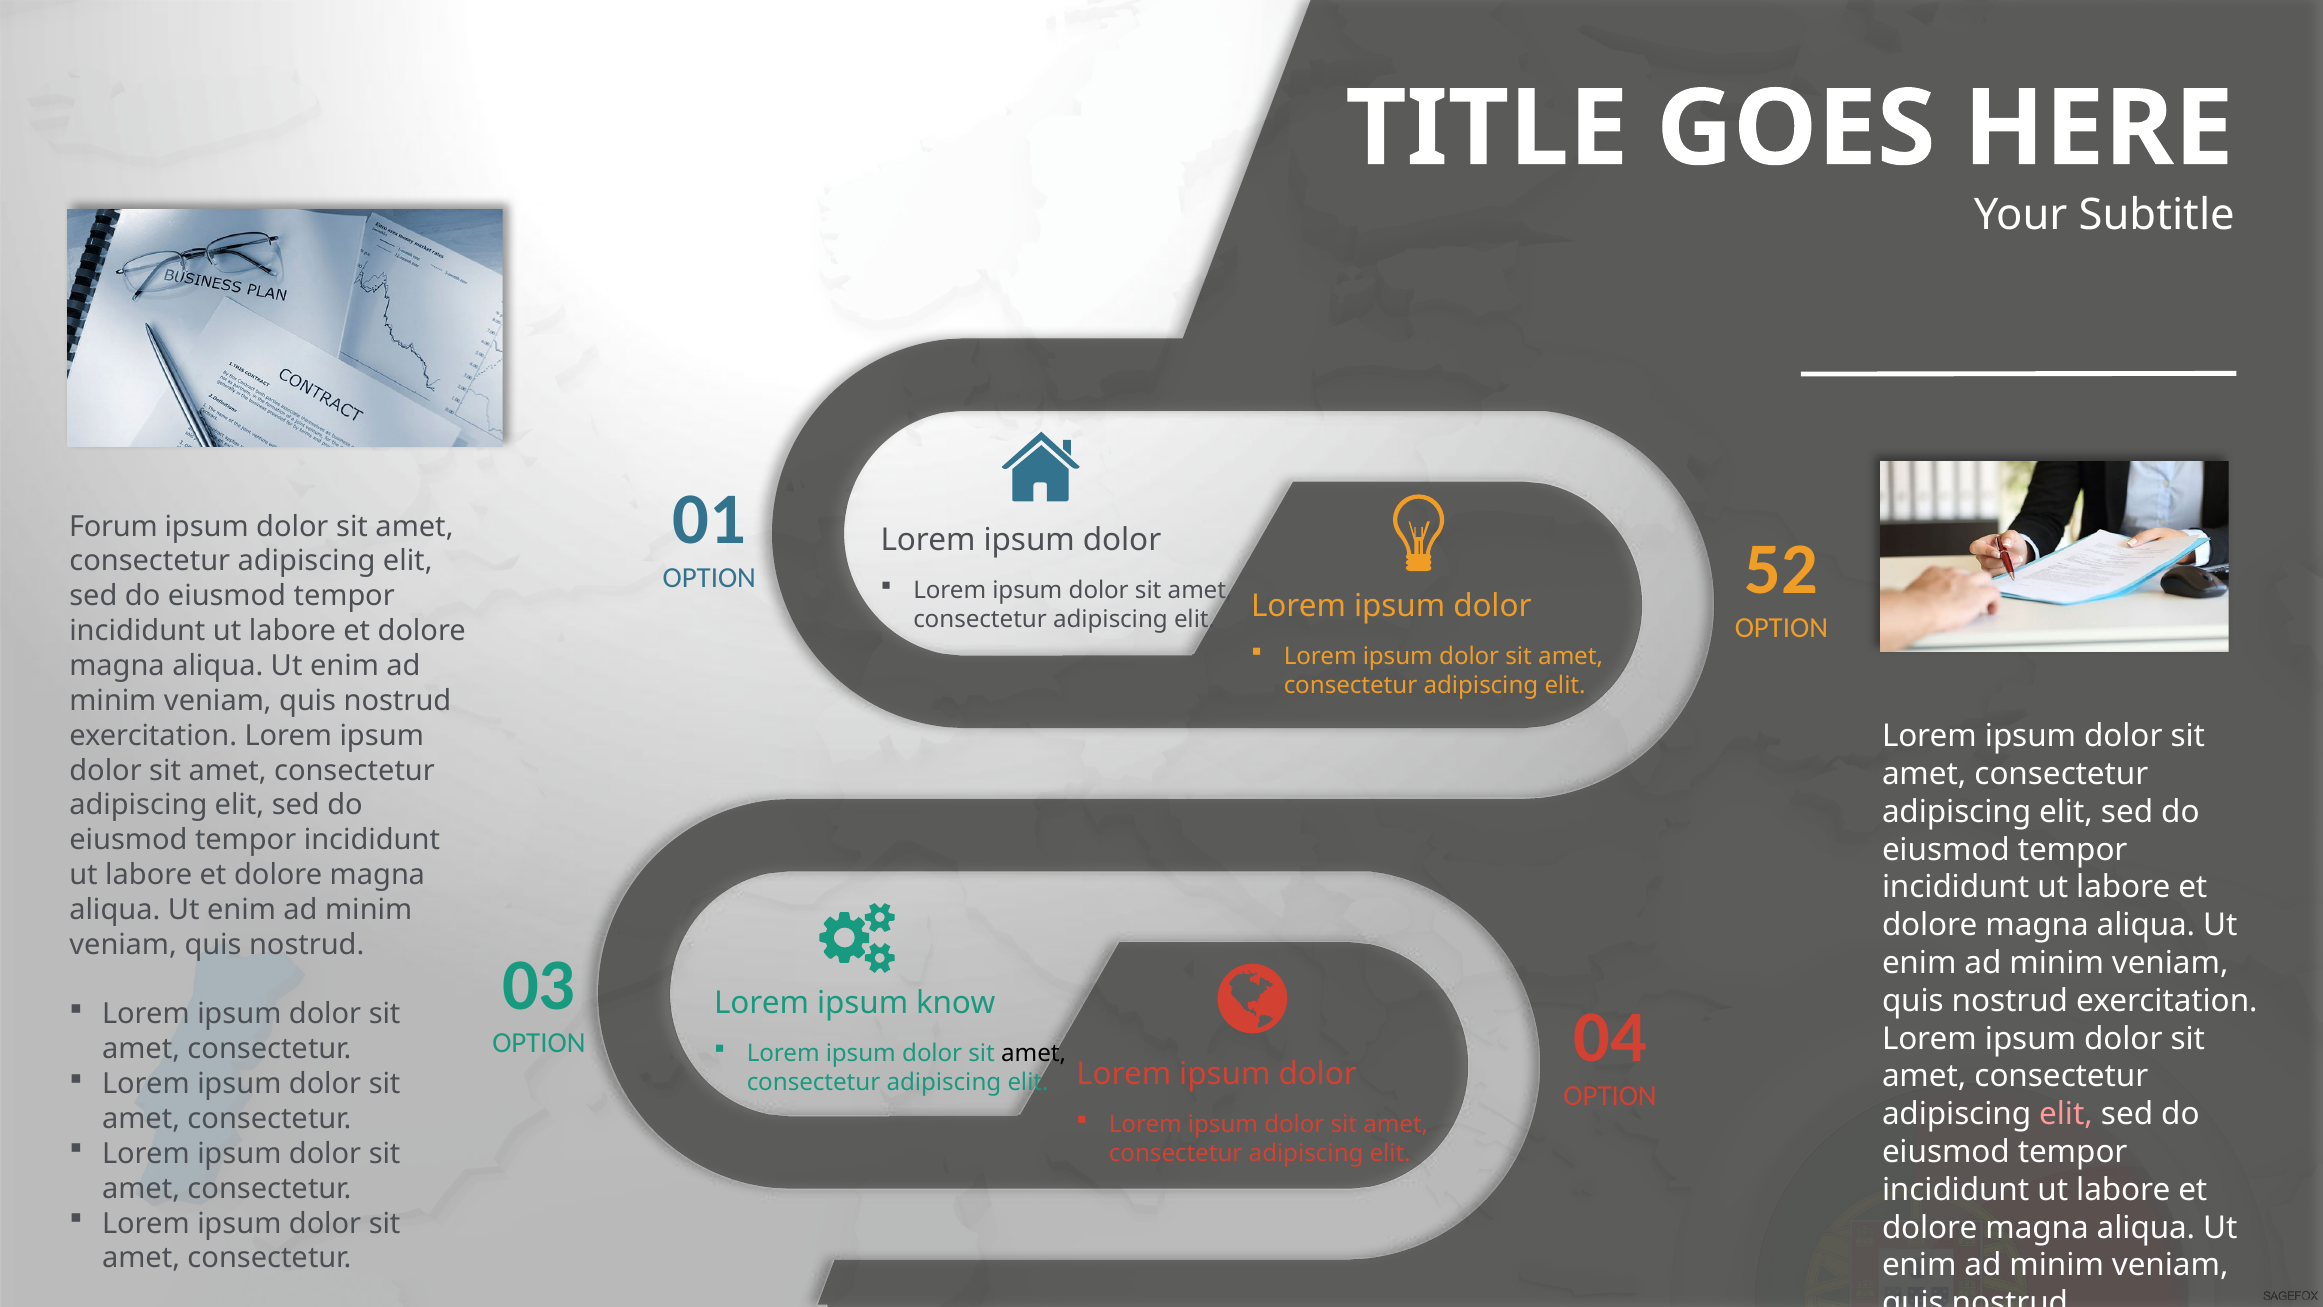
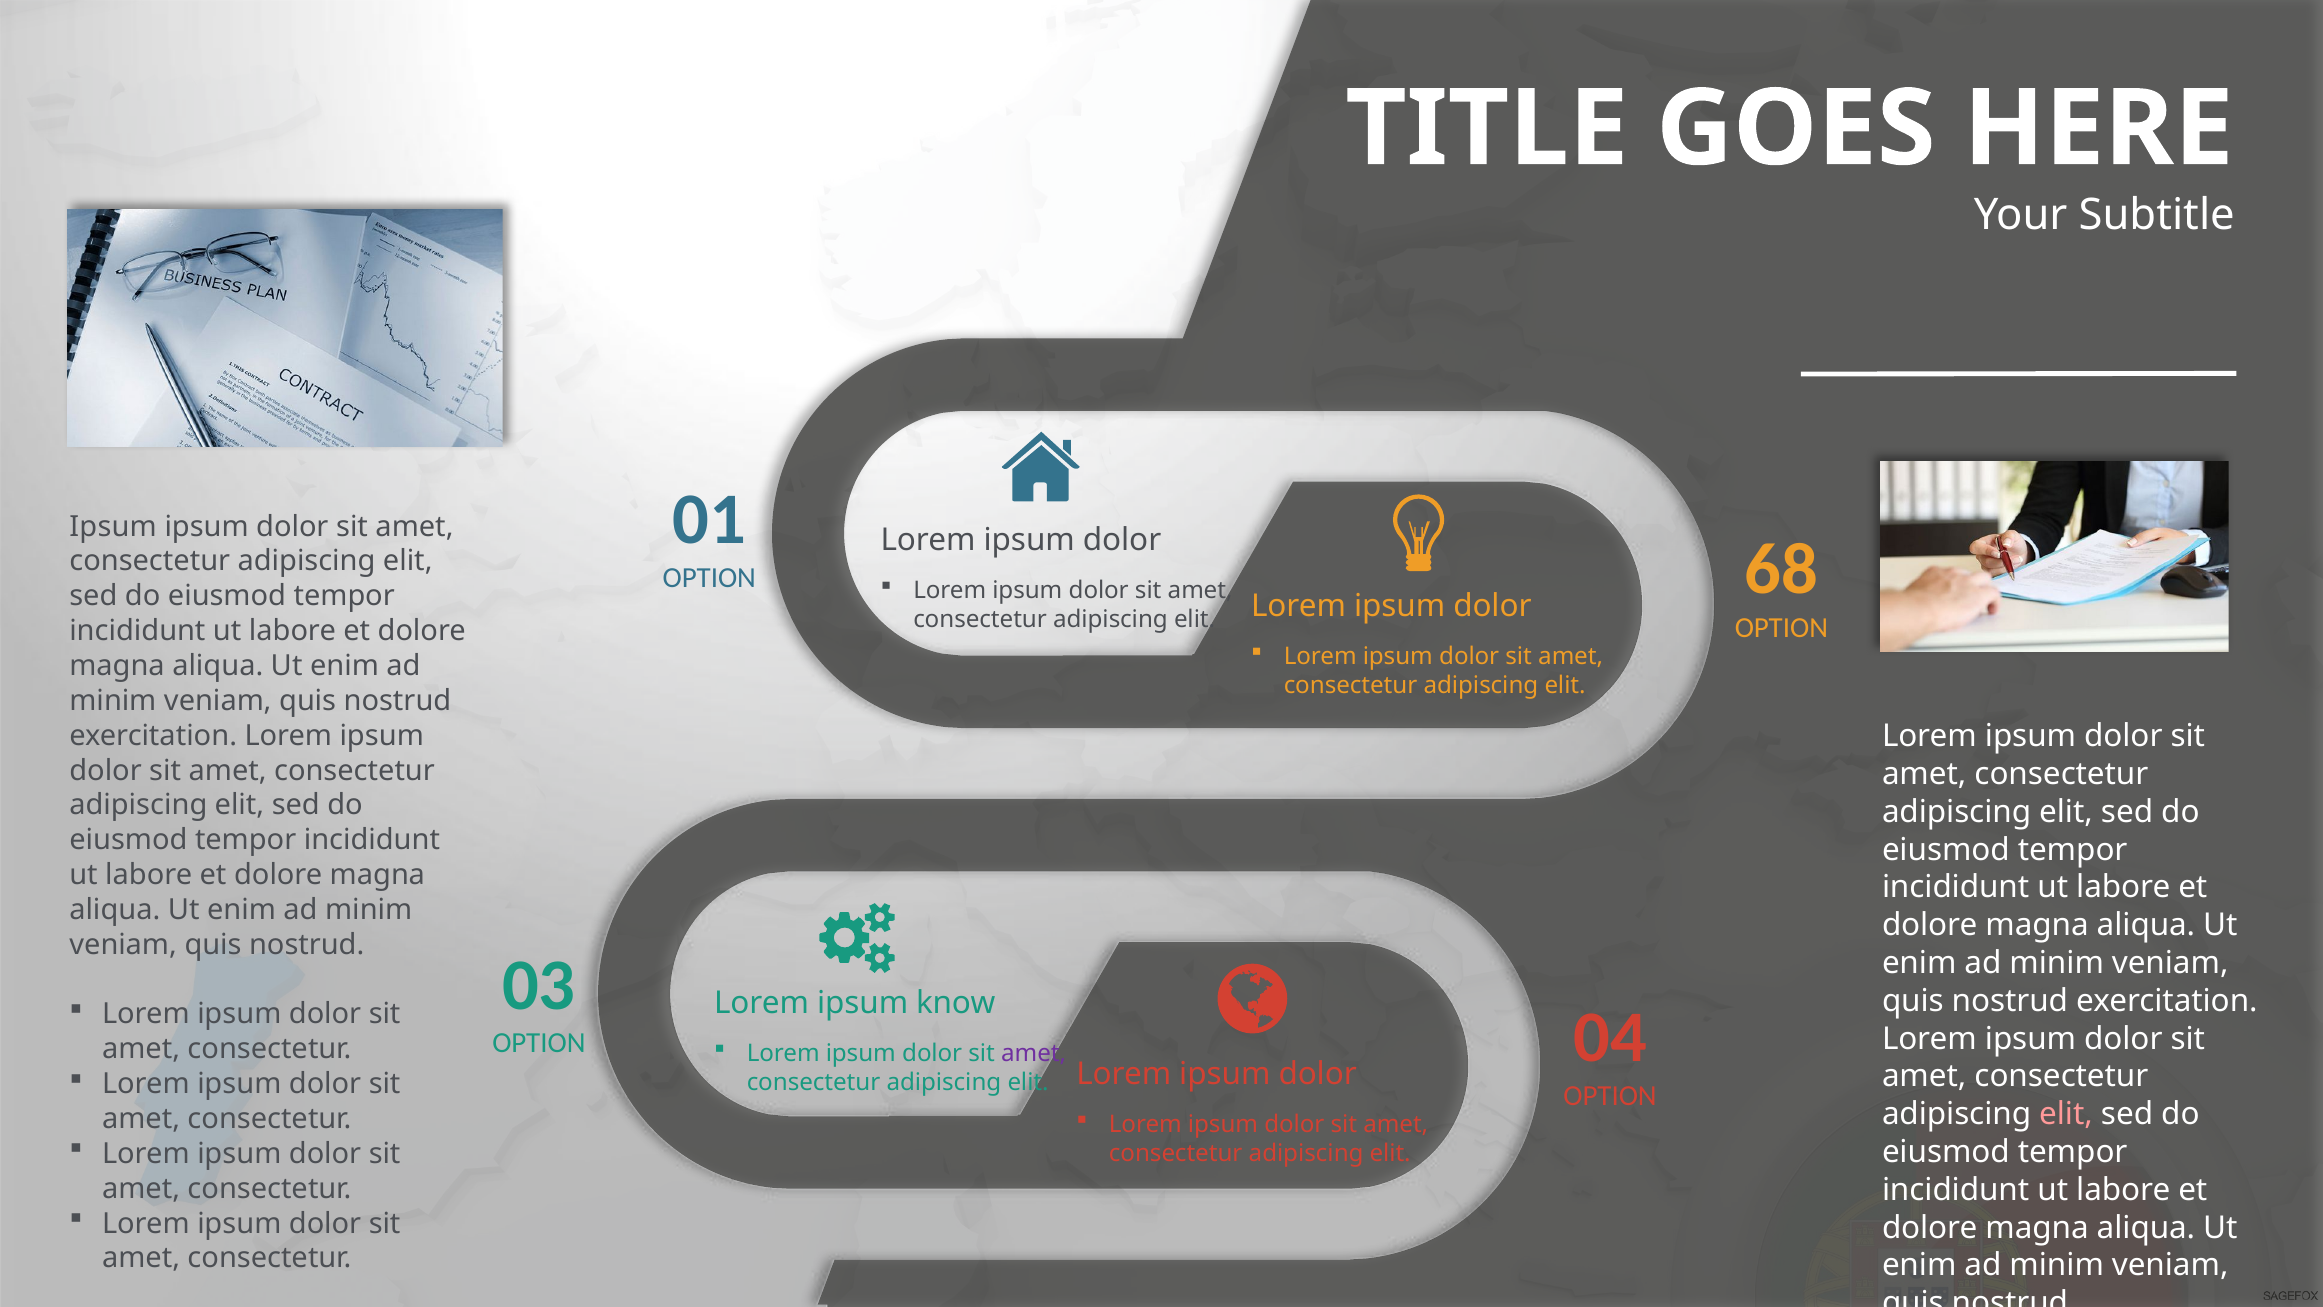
Forum at (113, 526): Forum -> Ipsum
52: 52 -> 68
amet at (1034, 1053) colour: black -> purple
